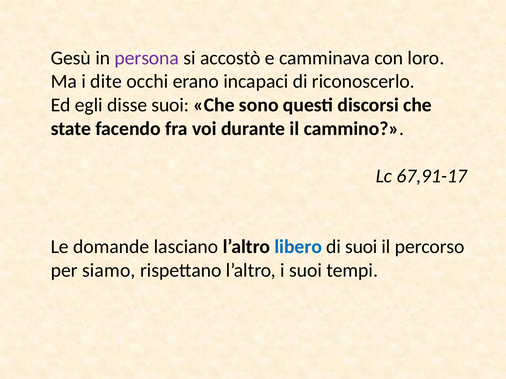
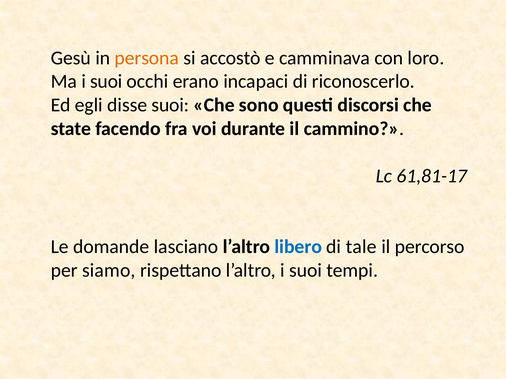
persona colour: purple -> orange
Ma i dite: dite -> suoi
67,91-17: 67,91-17 -> 61,81-17
di suoi: suoi -> tale
